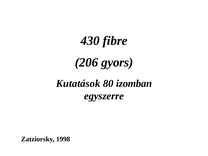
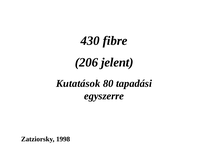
gyors: gyors -> jelent
izomban: izomban -> tapadási
